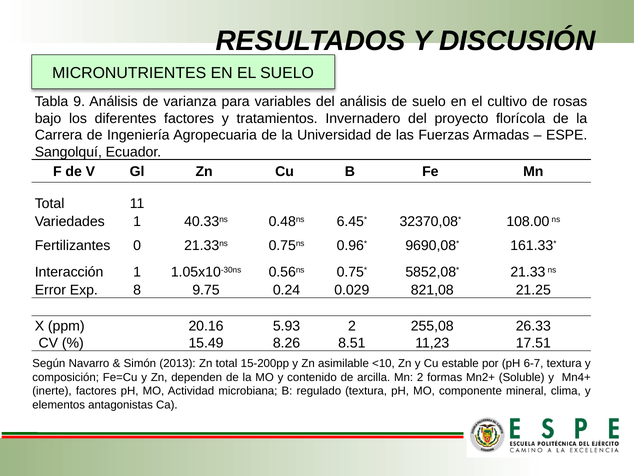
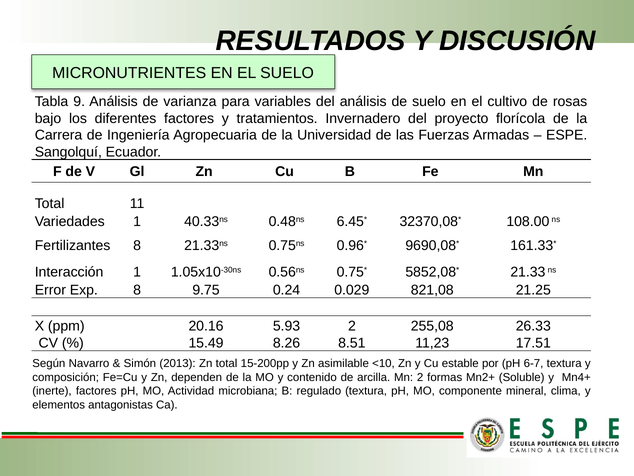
Fertilizantes 0: 0 -> 8
